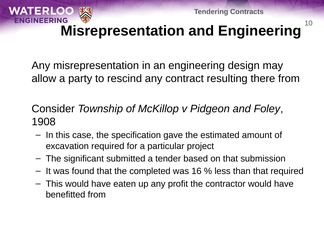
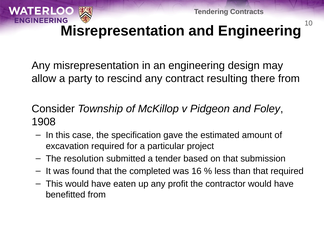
significant: significant -> resolution
